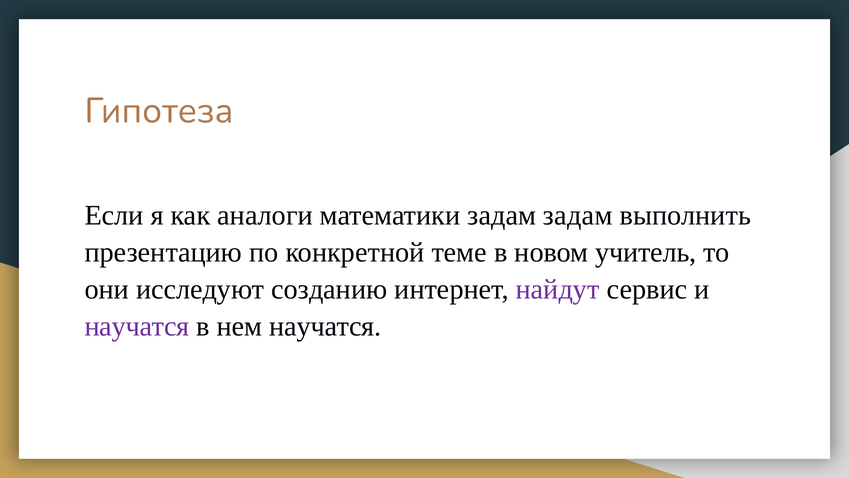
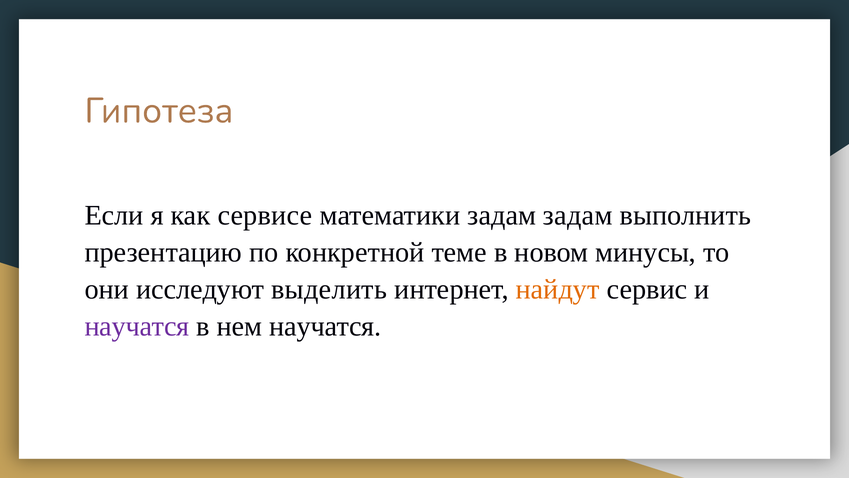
аналоги: аналоги -> сервисе
учитель: учитель -> минусы
созданию: созданию -> выделить
найдут colour: purple -> orange
